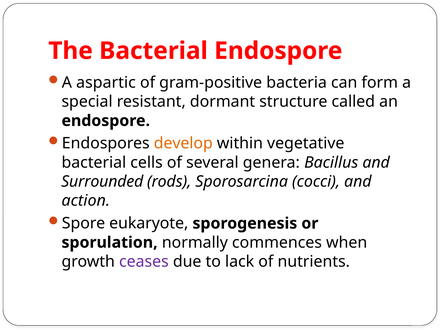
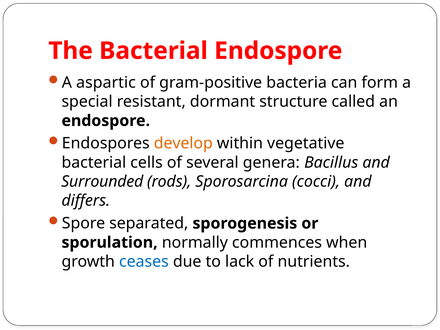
action: action -> differs
eukaryote: eukaryote -> separated
ceases colour: purple -> blue
